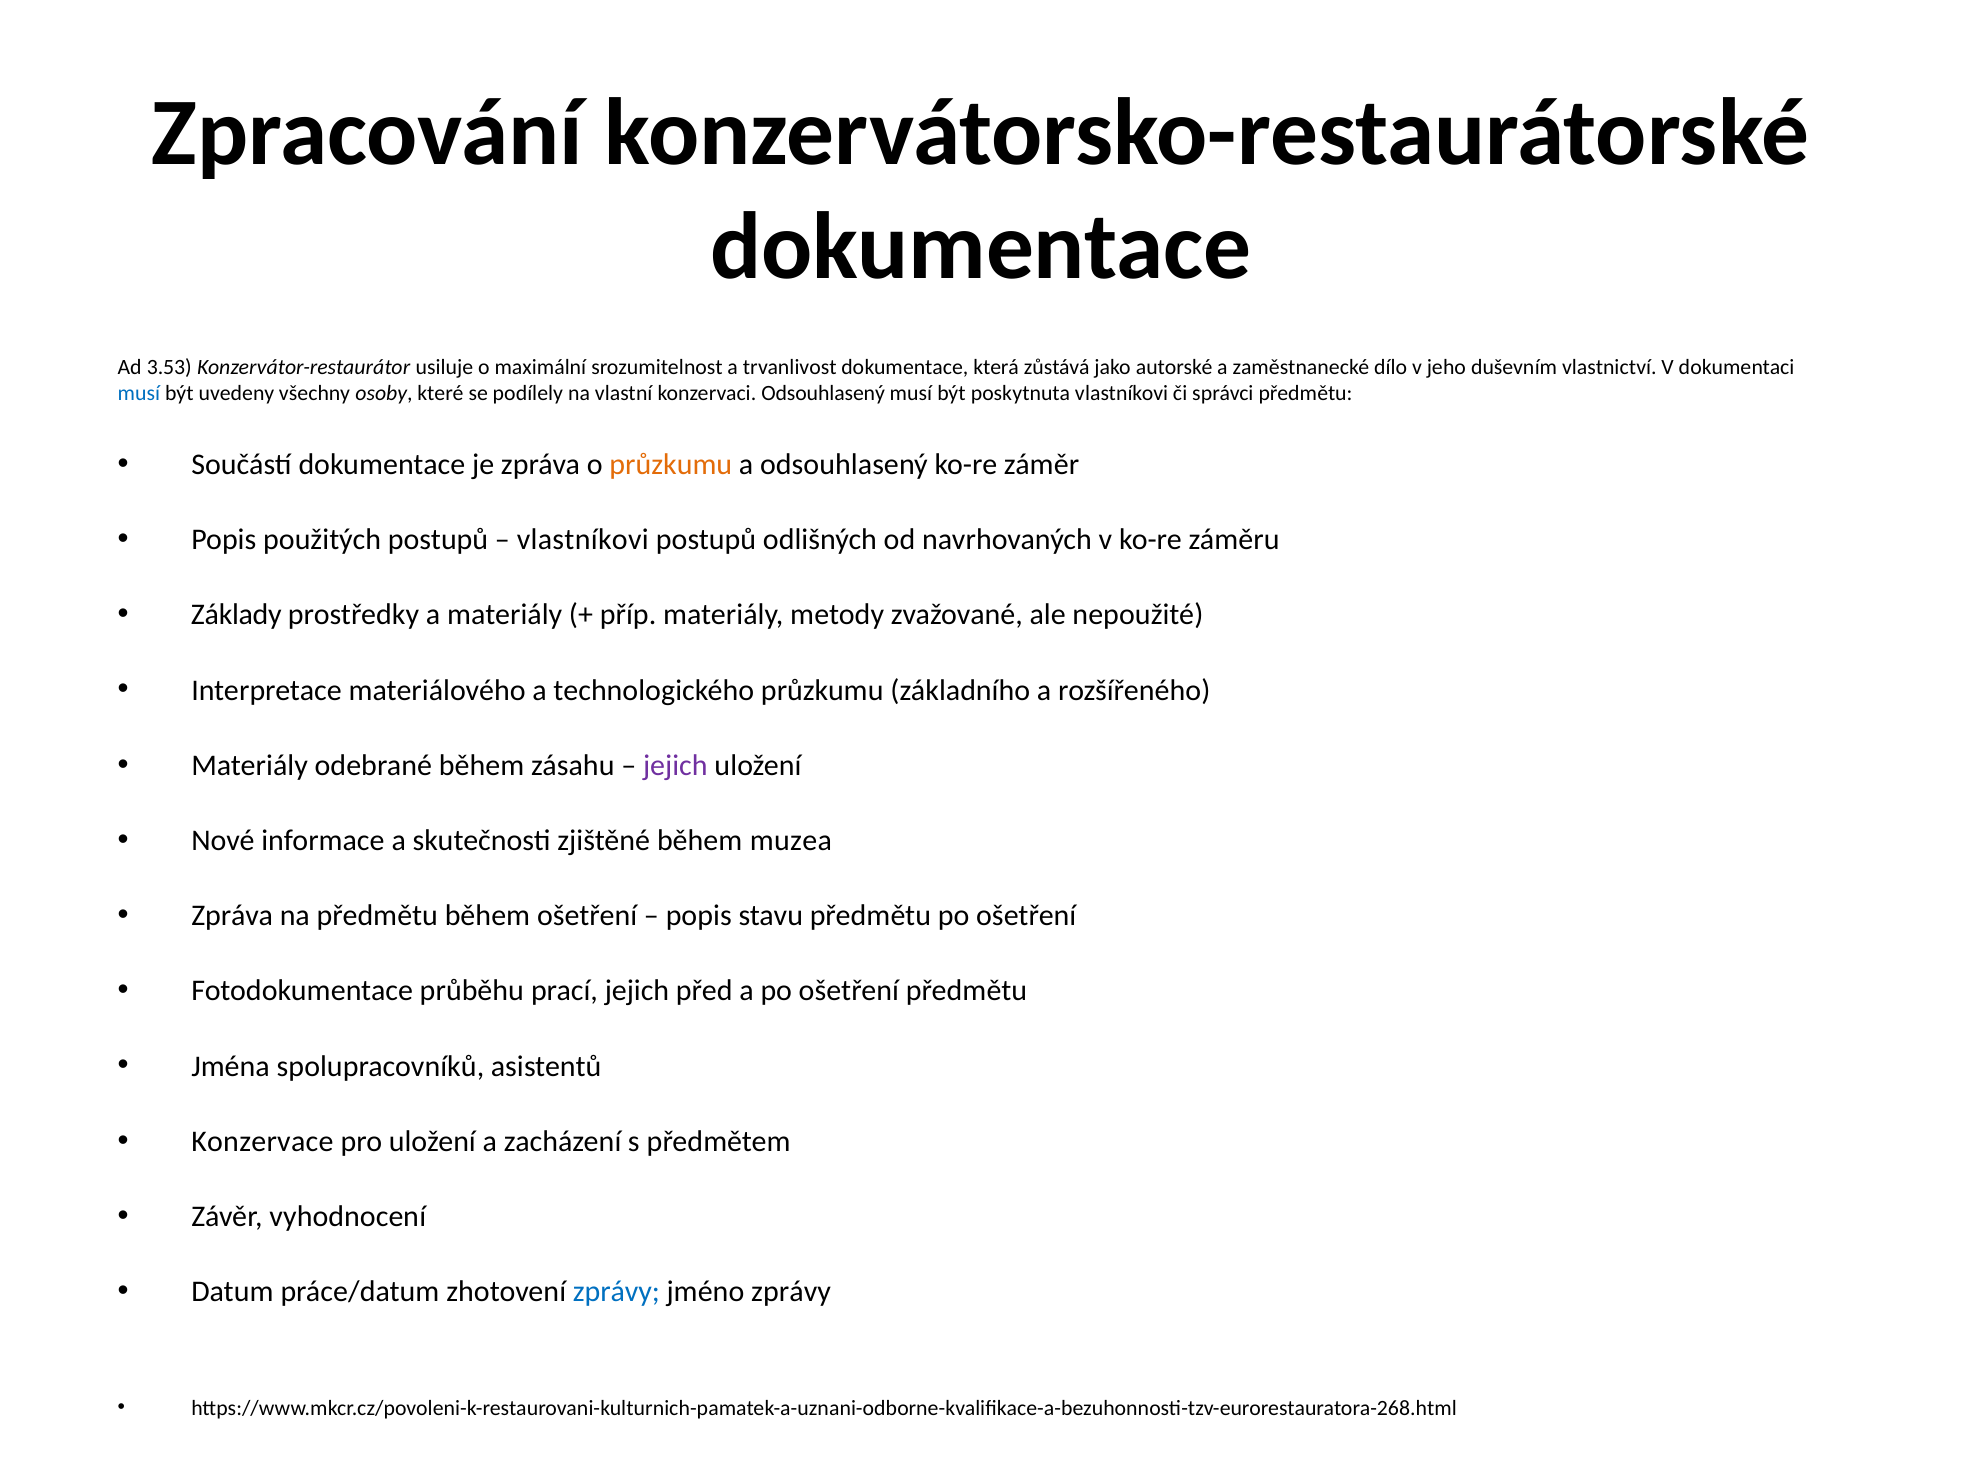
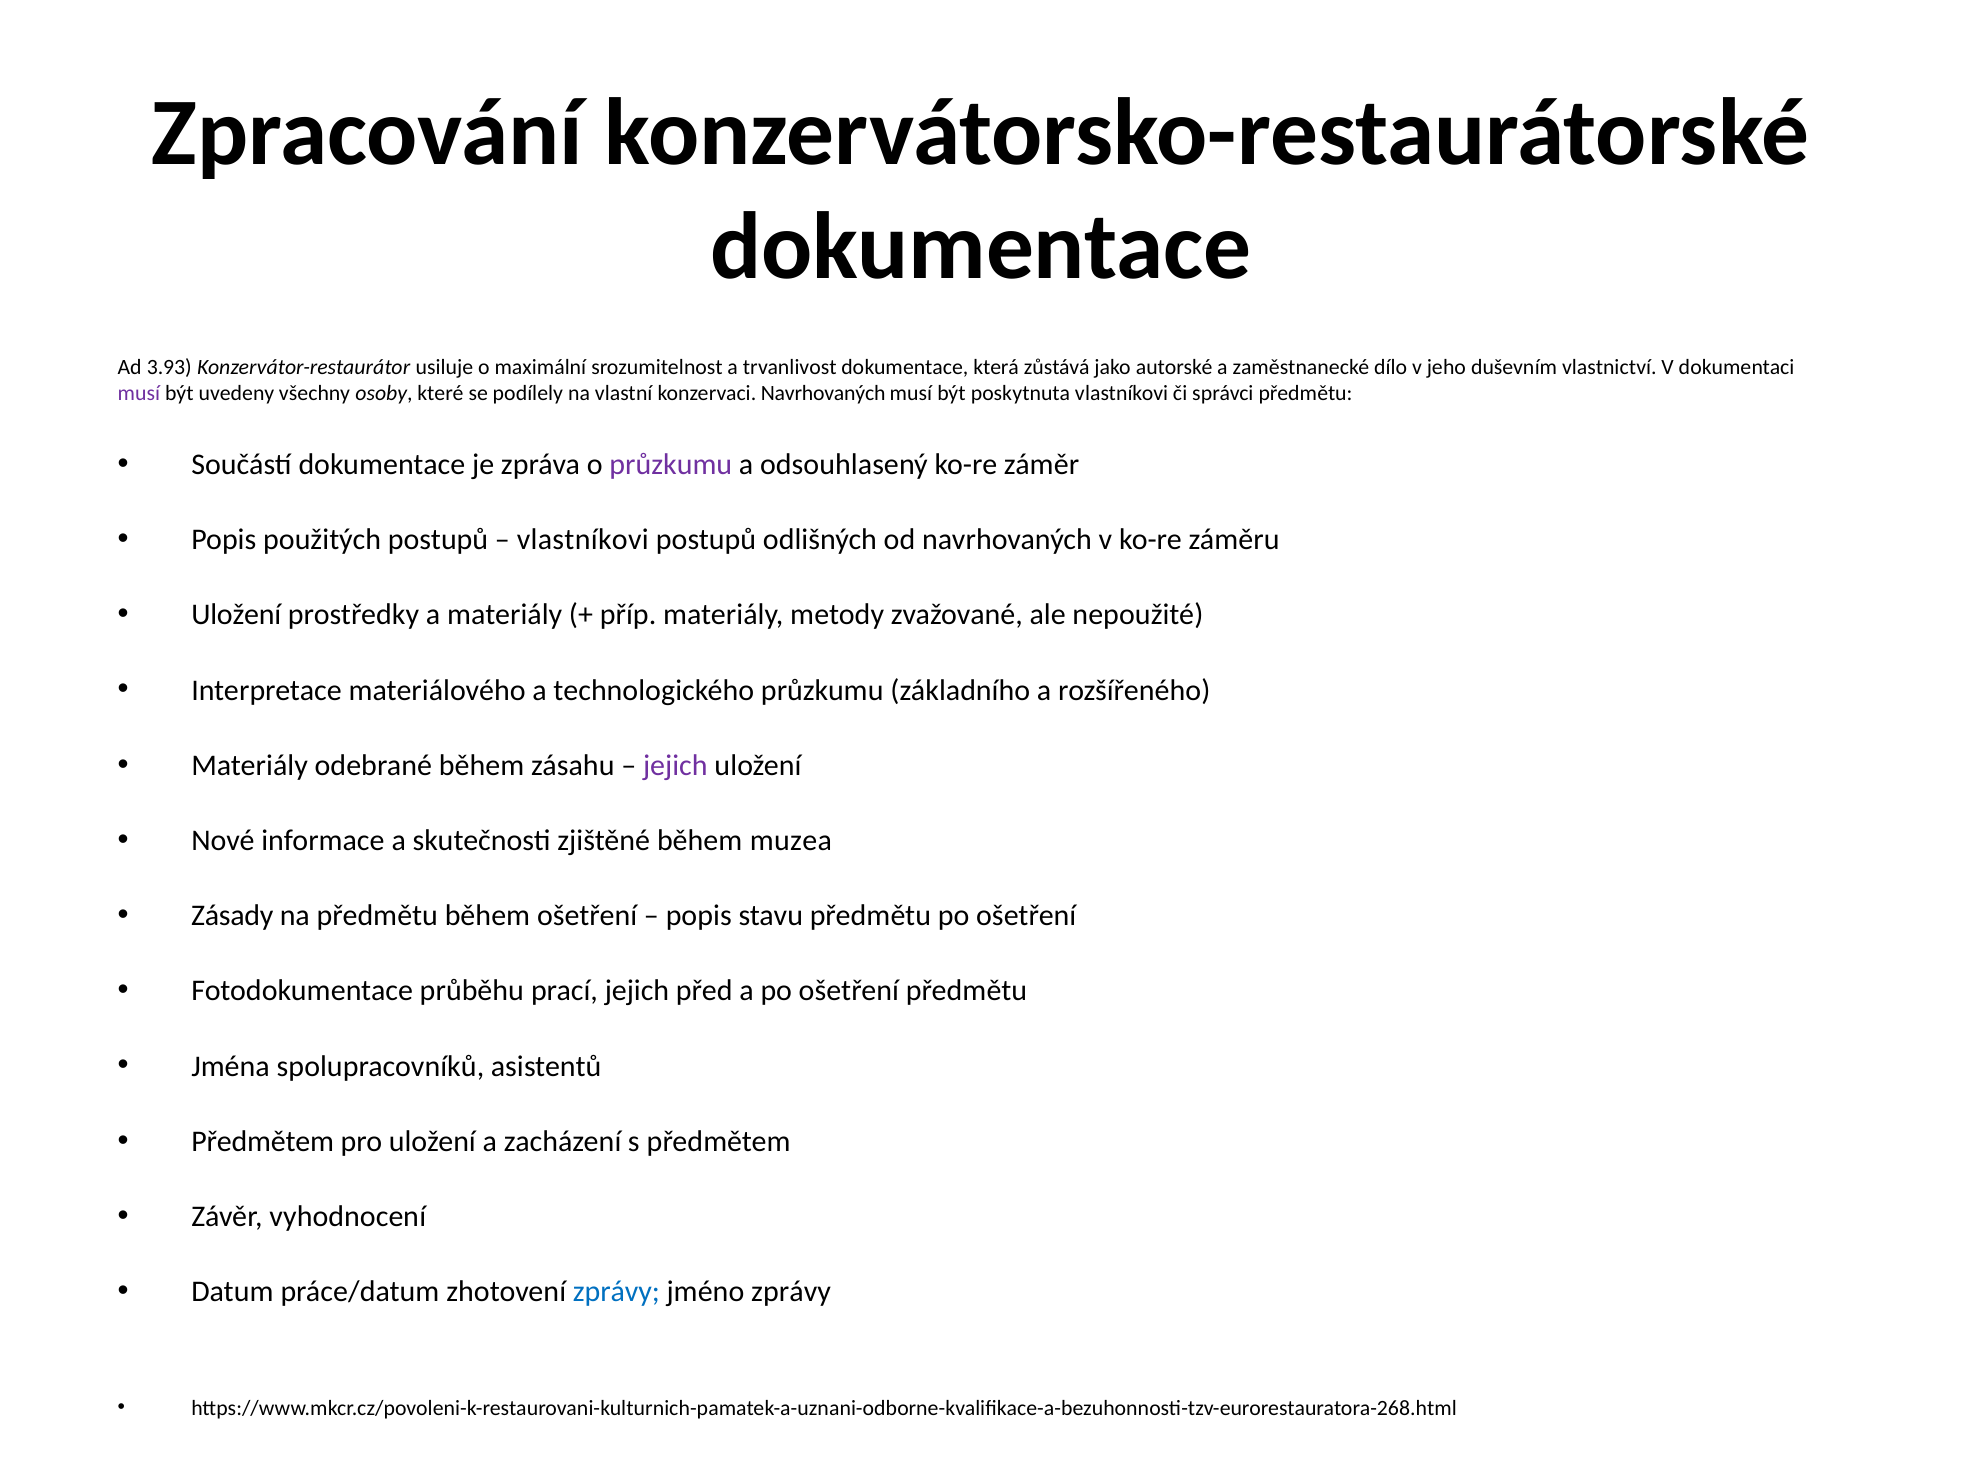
3.53: 3.53 -> 3.93
musí at (139, 394) colour: blue -> purple
konzervaci Odsouhlasený: Odsouhlasený -> Navrhovaných
průzkumu at (671, 465) colour: orange -> purple
Základy at (236, 615): Základy -> Uložení
Zpráva at (232, 916): Zpráva -> Zásady
Konzervace at (262, 1142): Konzervace -> Předmětem
